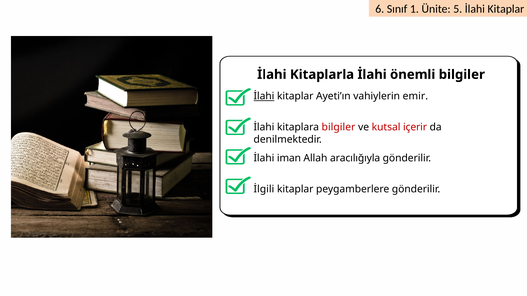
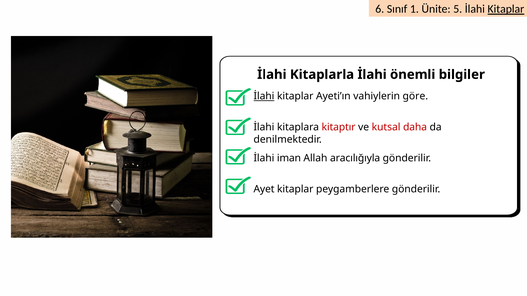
Kitaplar at (506, 9) underline: none -> present
emir: emir -> göre
kitaplara bilgiler: bilgiler -> kitaptır
içerir: içerir -> daha
İlgili: İlgili -> Ayet
